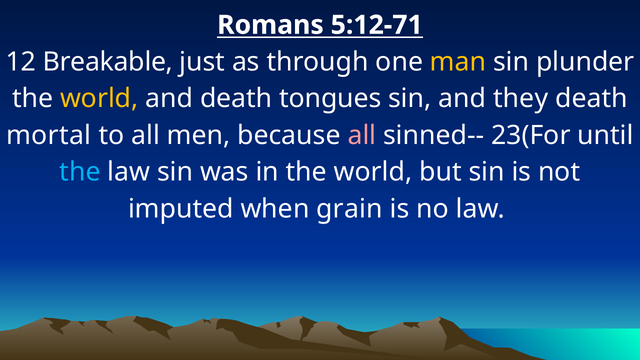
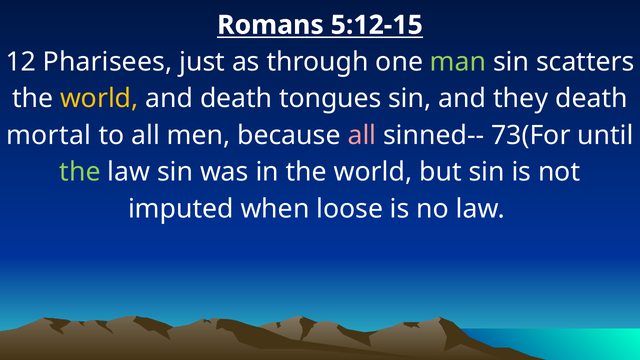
5:12-71: 5:12-71 -> 5:12-15
Breakable: Breakable -> Pharisees
man colour: yellow -> light green
plunder: plunder -> scatters
23(For: 23(For -> 73(For
the at (80, 172) colour: light blue -> light green
grain: grain -> loose
